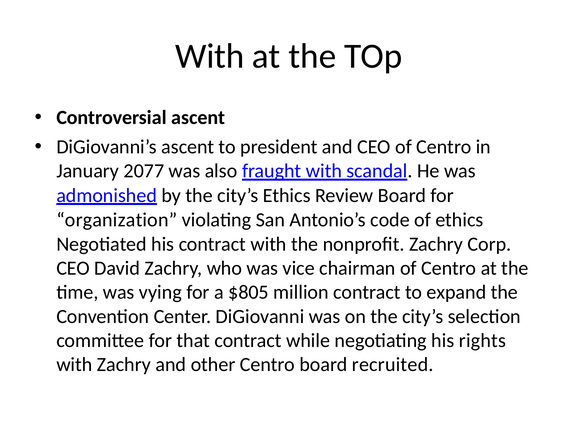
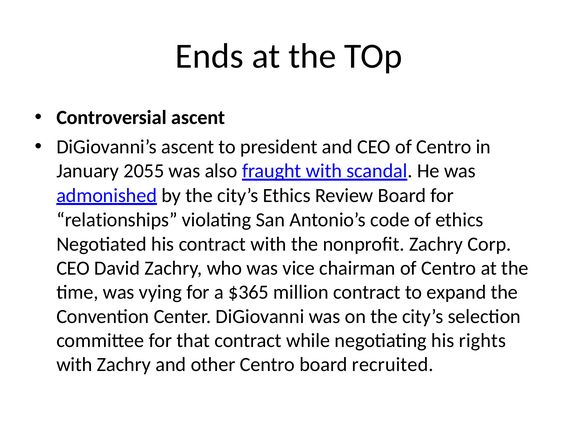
With at (210, 56): With -> Ends
2077: 2077 -> 2055
organization: organization -> relationships
$805: $805 -> $365
